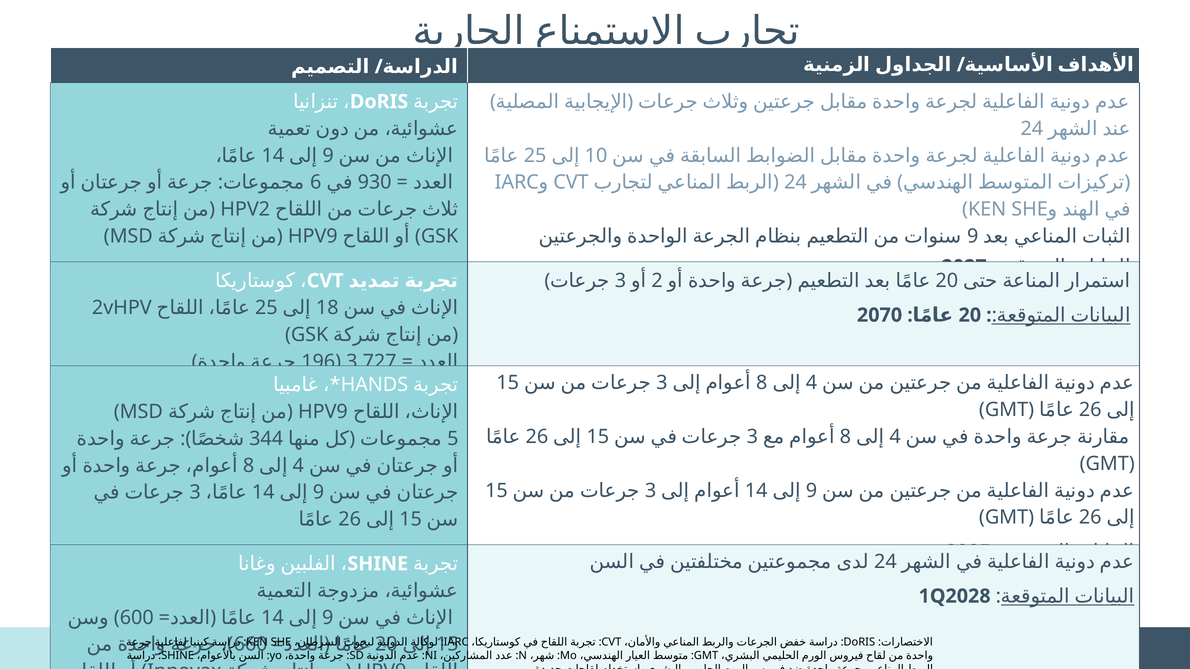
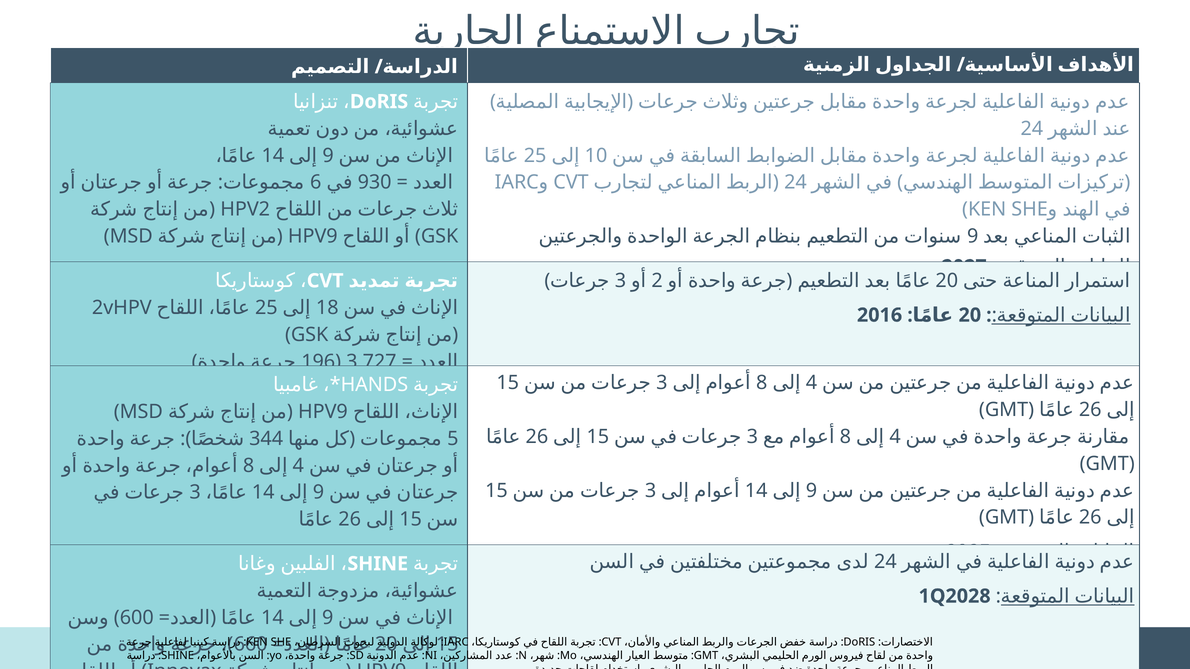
2070: 2070 -> 2016
